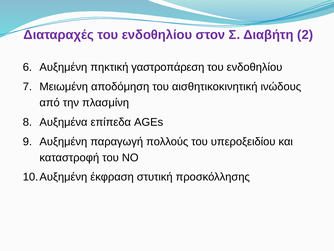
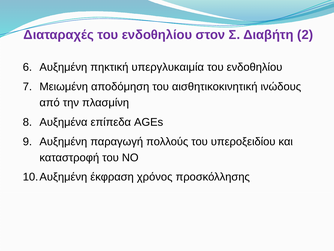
γαστροπάρεση: γαστροπάρεση -> υπεργλυκαιμία
στυτική: στυτική -> χρόνος
